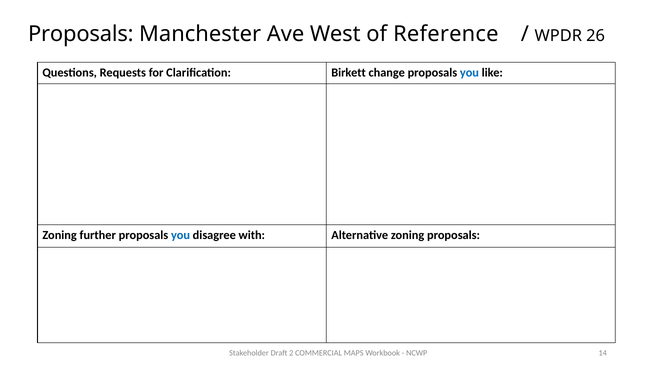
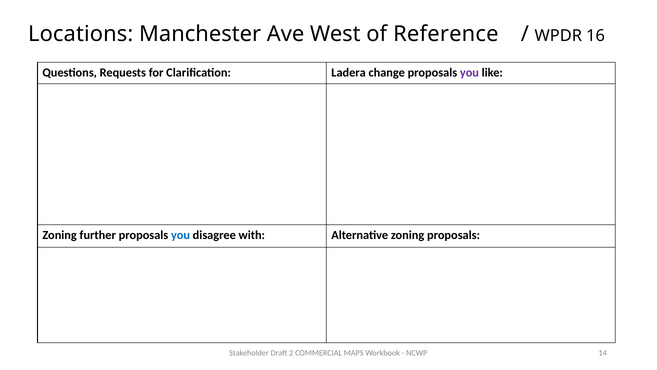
Proposals at (81, 34): Proposals -> Locations
26: 26 -> 16
Birkett: Birkett -> Ladera
you at (469, 72) colour: blue -> purple
